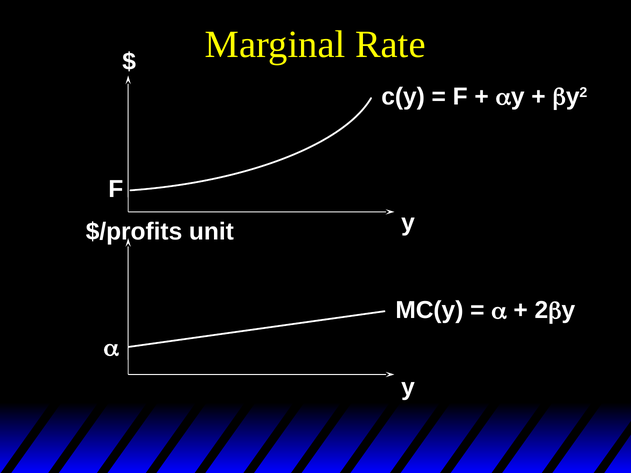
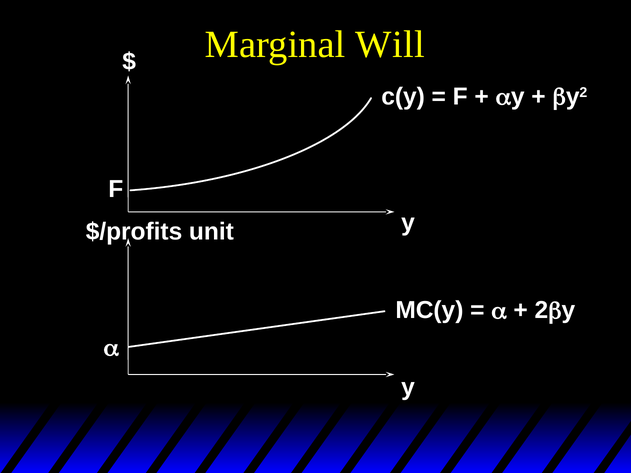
Rate: Rate -> Will
